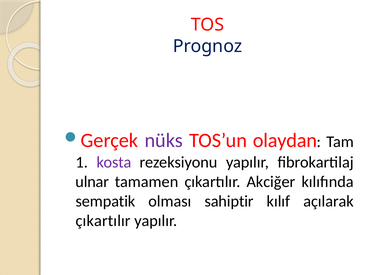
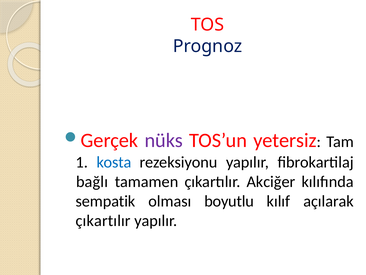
olaydan: olaydan -> yetersiz
kosta colour: purple -> blue
ulnar: ulnar -> bağlı
sahiptir: sahiptir -> boyutlu
